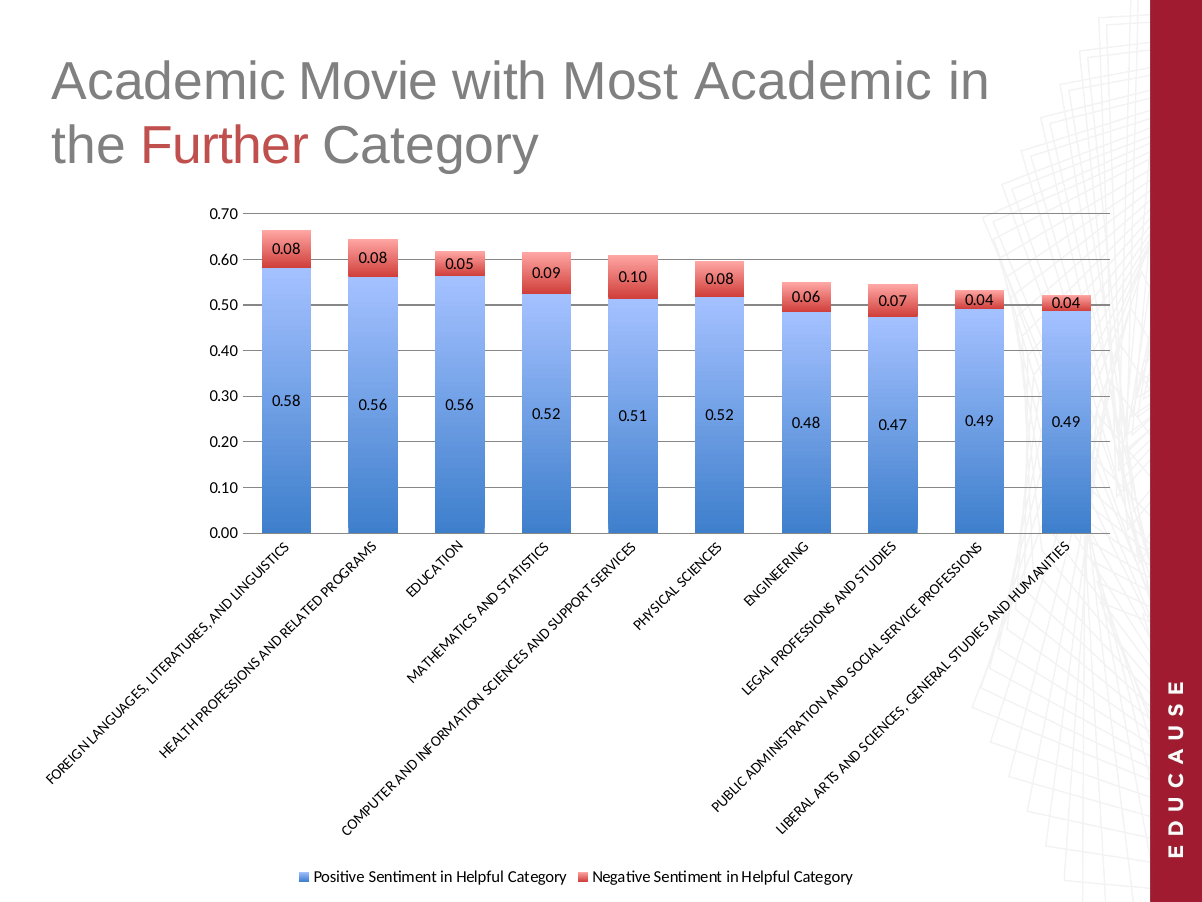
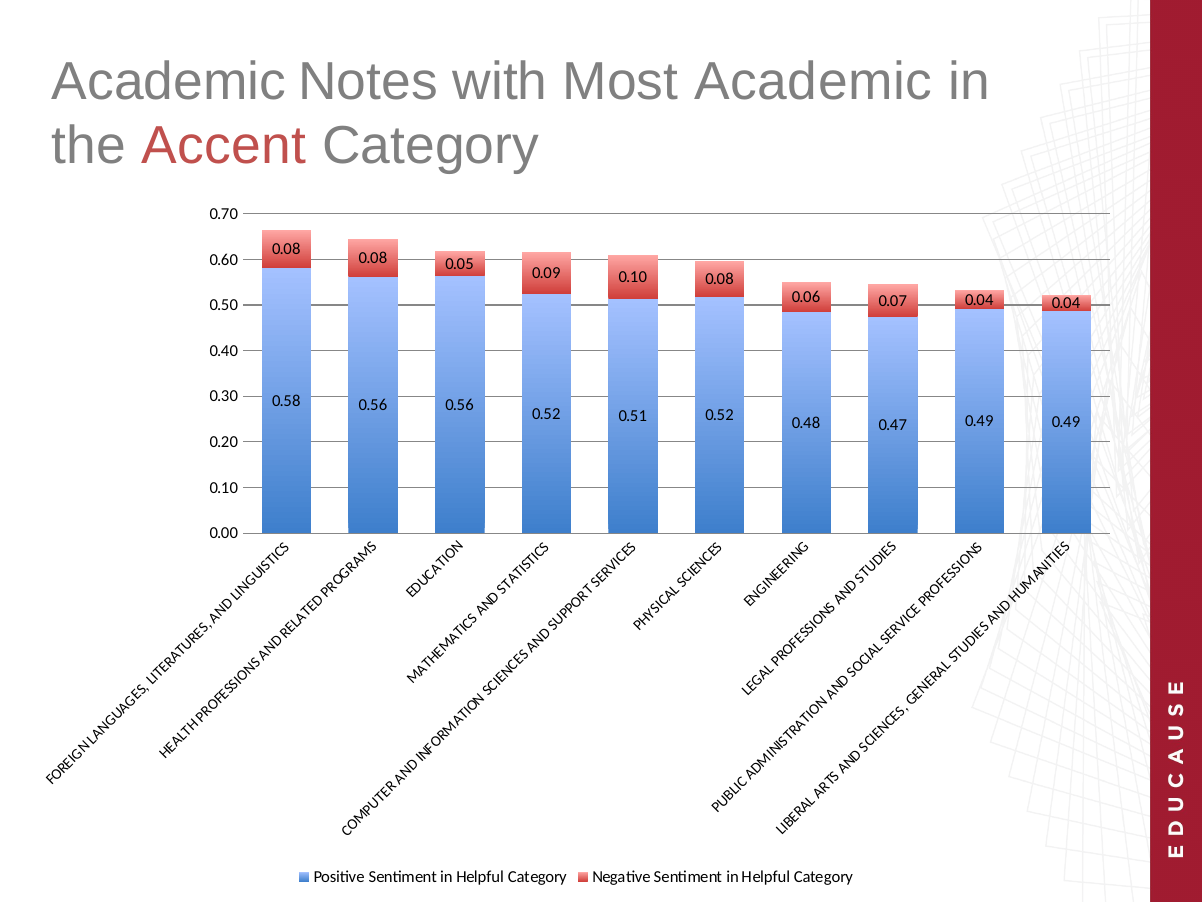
Movie: Movie -> Notes
Further: Further -> Accent
